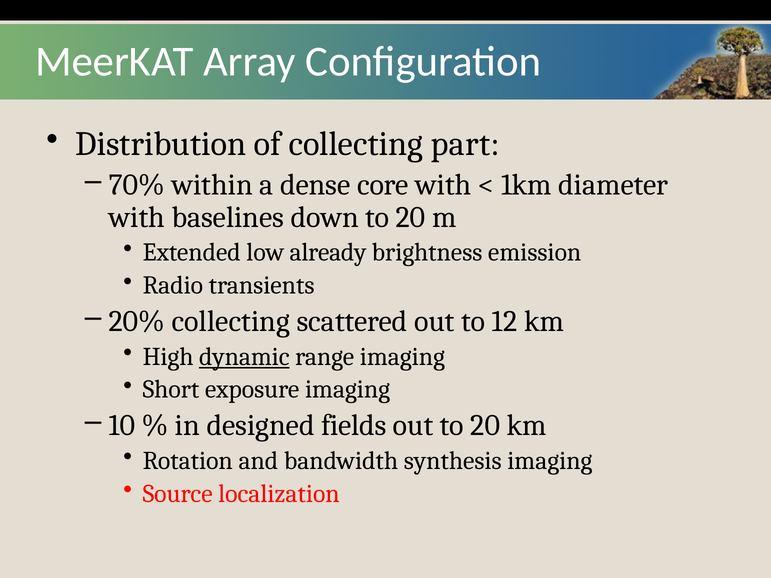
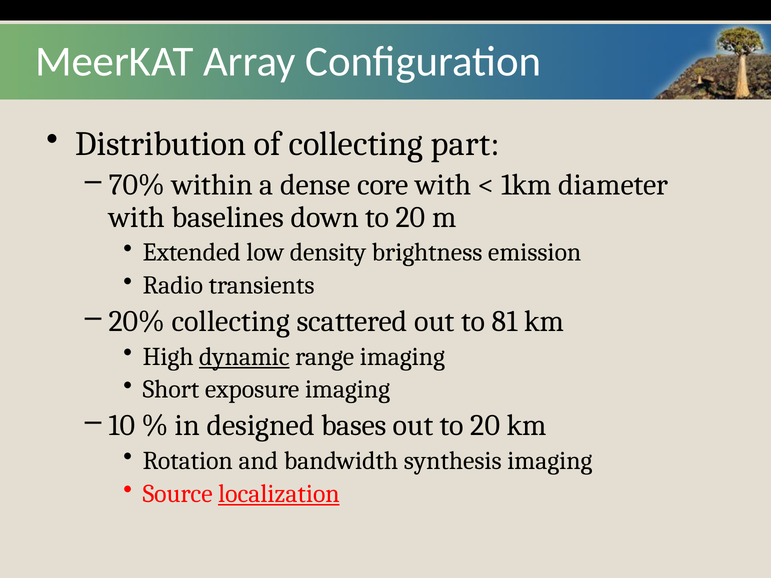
already: already -> density
12: 12 -> 81
fields: fields -> bases
localization underline: none -> present
